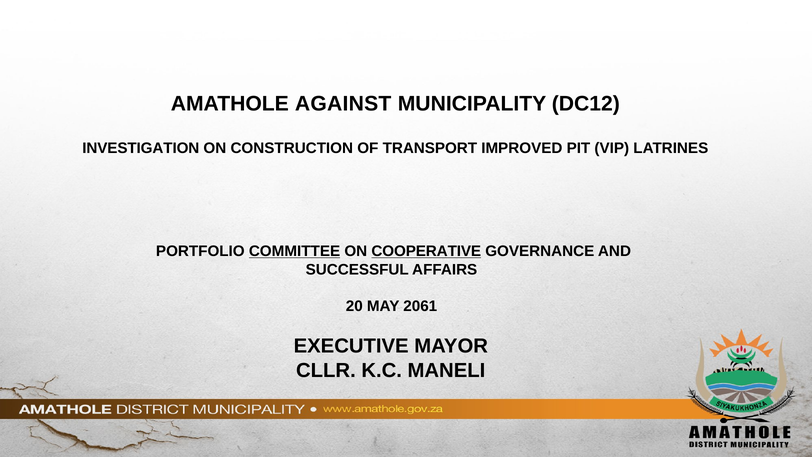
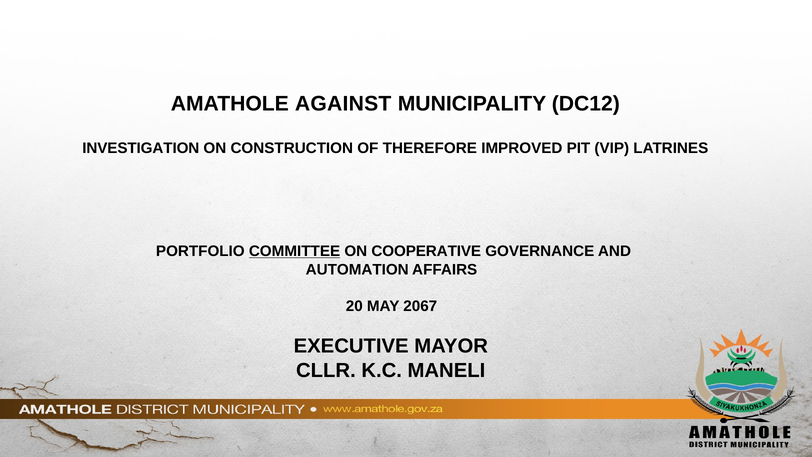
TRANSPORT: TRANSPORT -> THEREFORE
COOPERATIVE underline: present -> none
SUCCESSFUL: SUCCESSFUL -> AUTOMATION
2061: 2061 -> 2067
